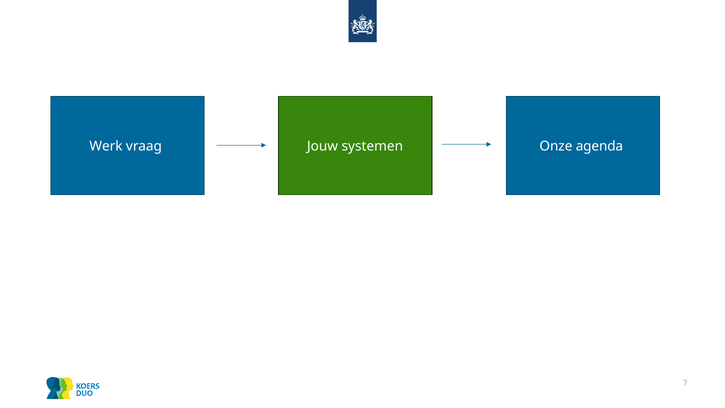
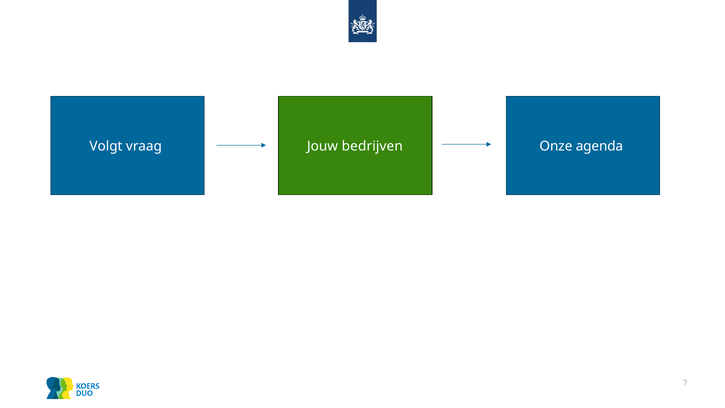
Werk: Werk -> Volgt
systemen: systemen -> bedrijven
